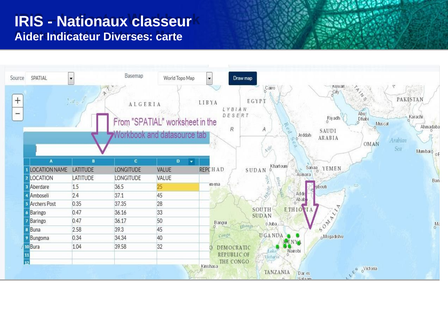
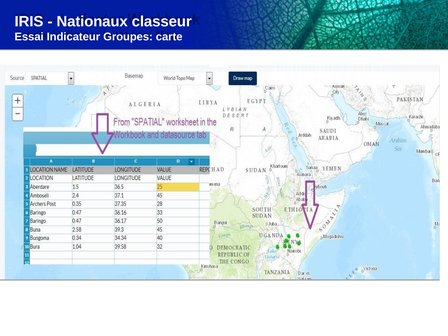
Aider: Aider -> Essai
Diverses: Diverses -> Groupes
